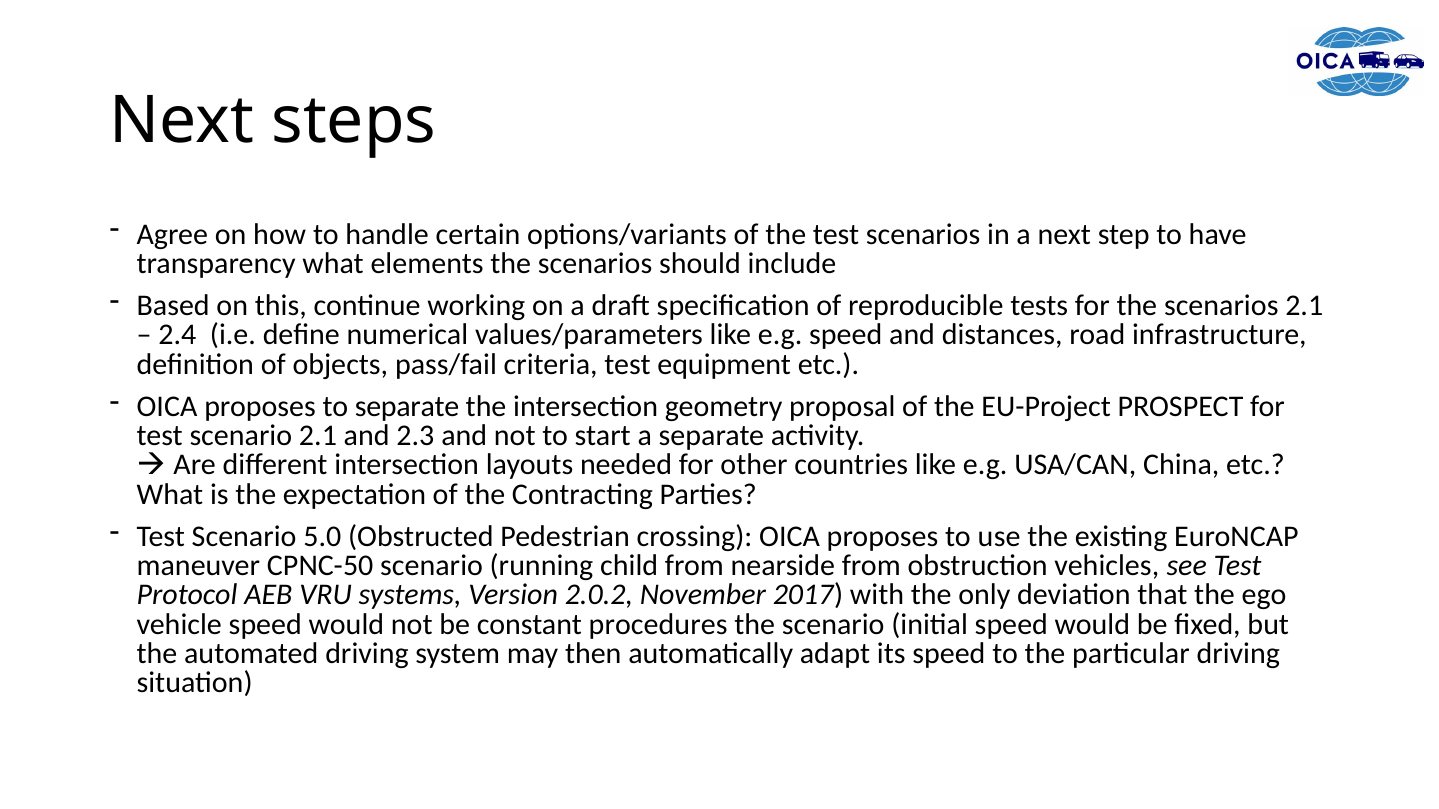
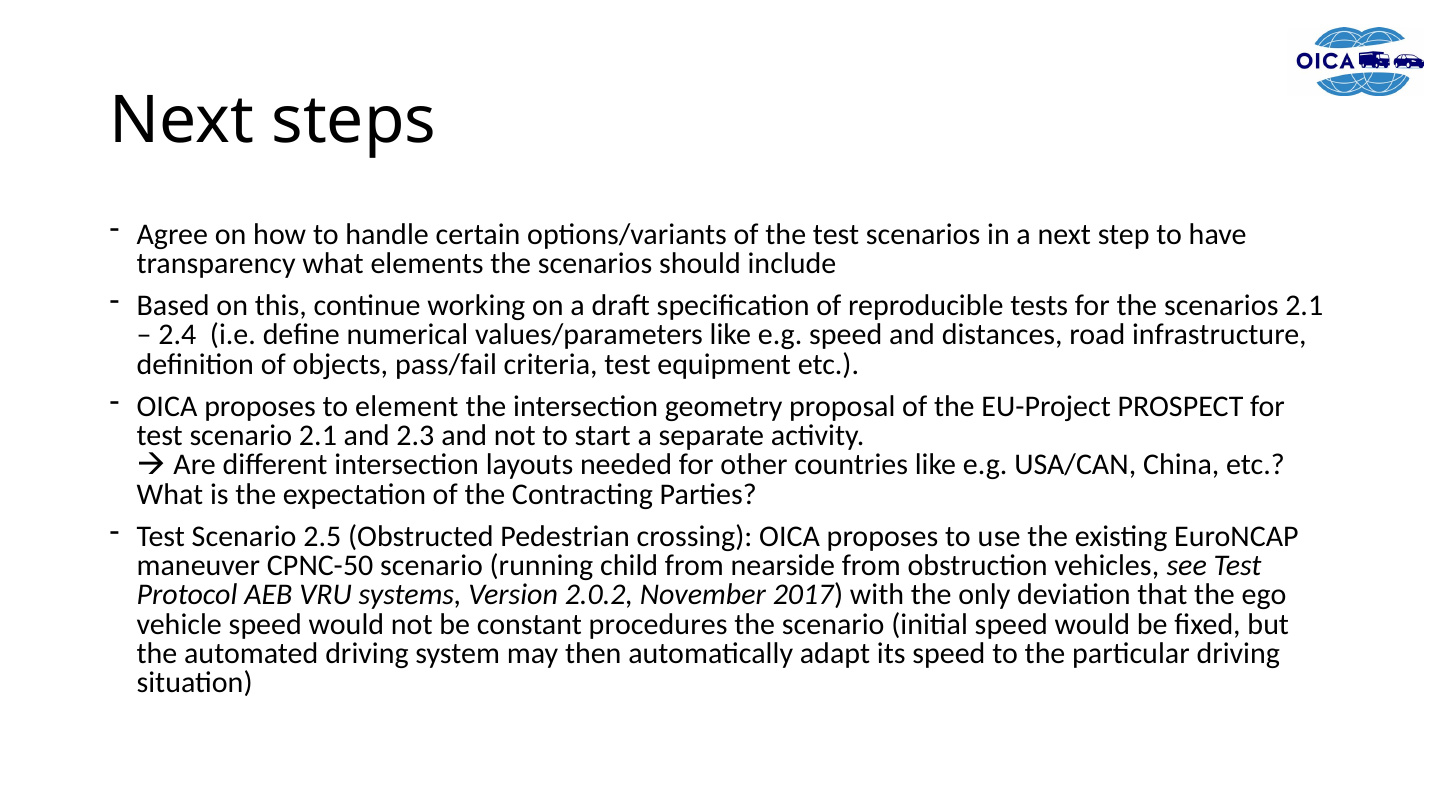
to separate: separate -> element
5.0: 5.0 -> 2.5
